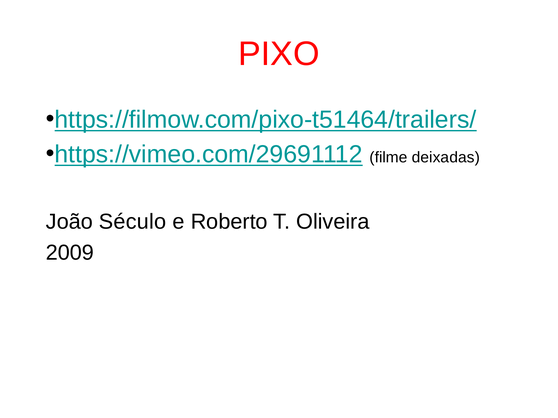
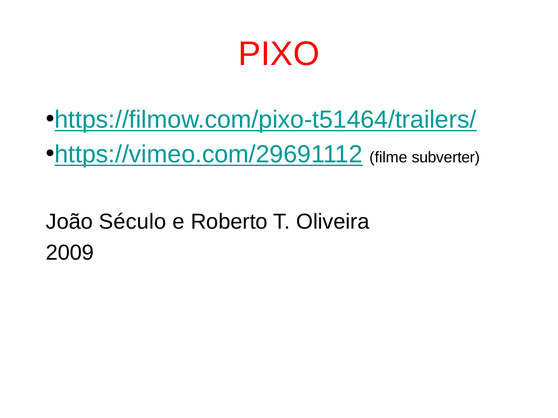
deixadas: deixadas -> subverter
